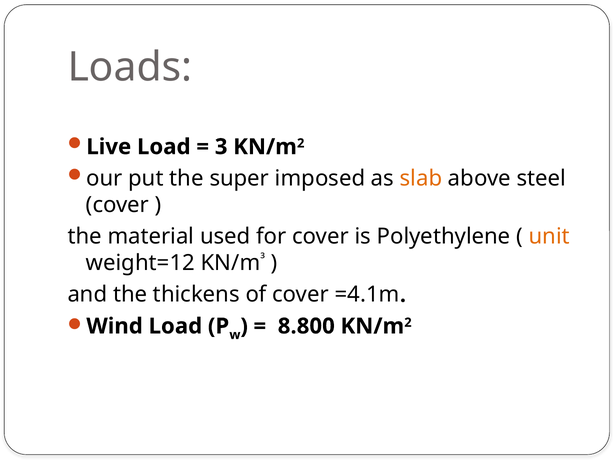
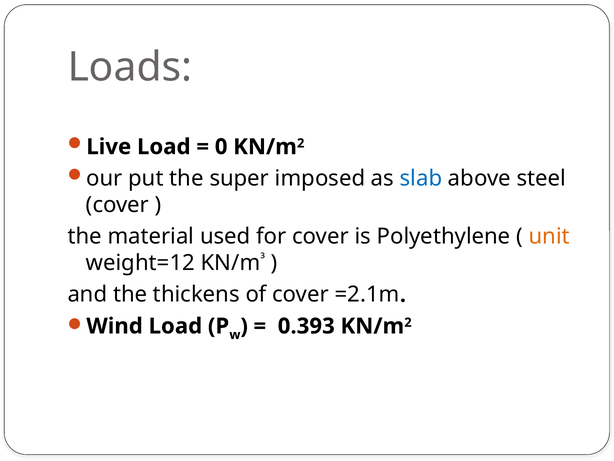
3: 3 -> 0
slab colour: orange -> blue
=4.1m: =4.1m -> =2.1m
8.800: 8.800 -> 0.393
